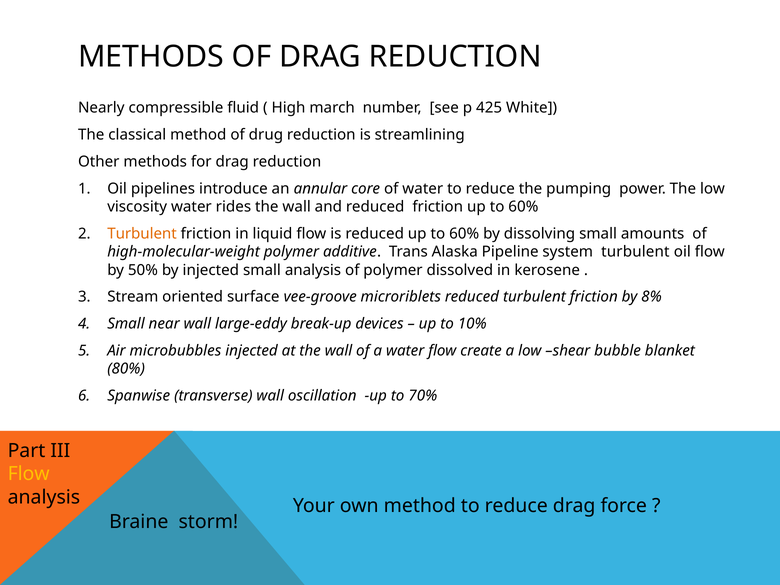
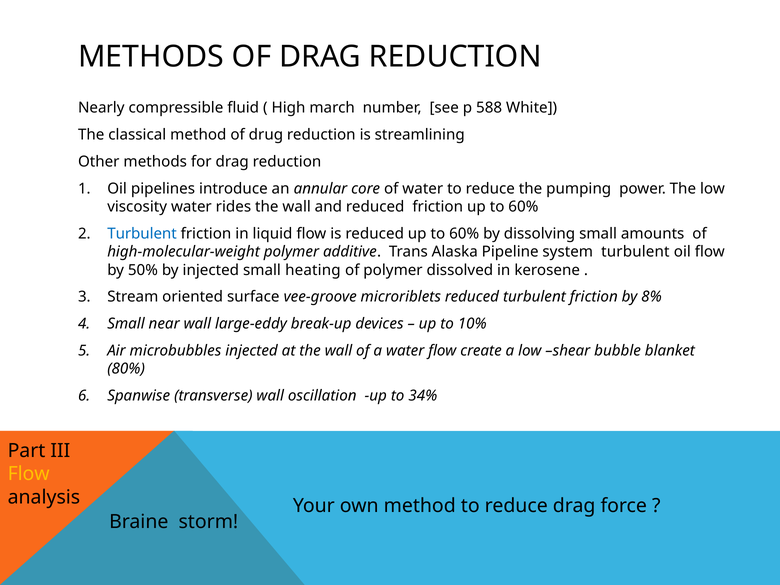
425: 425 -> 588
Turbulent at (142, 234) colour: orange -> blue
small analysis: analysis -> heating
70%: 70% -> 34%
